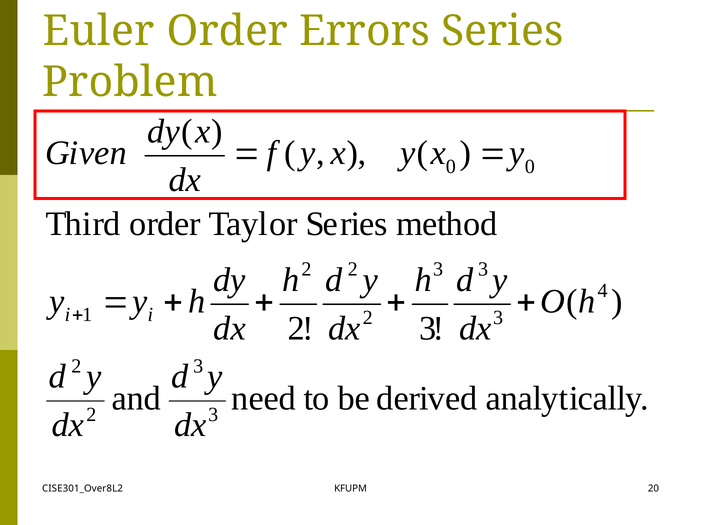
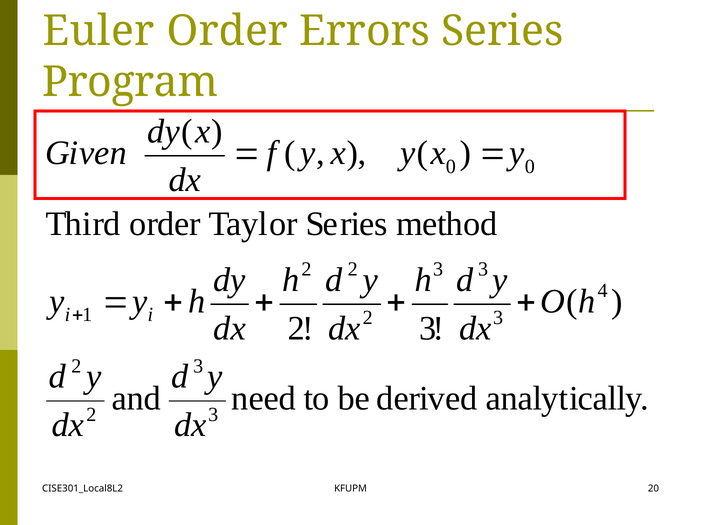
Problem: Problem -> Program
CISE301_Over8L2: CISE301_Over8L2 -> CISE301_Local8L2
